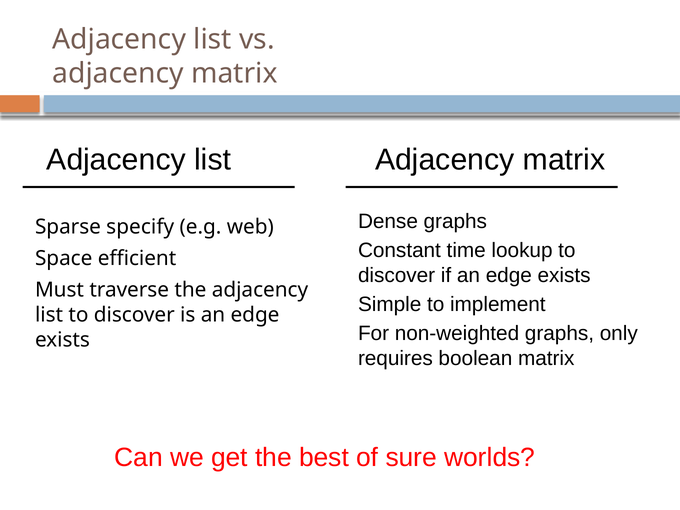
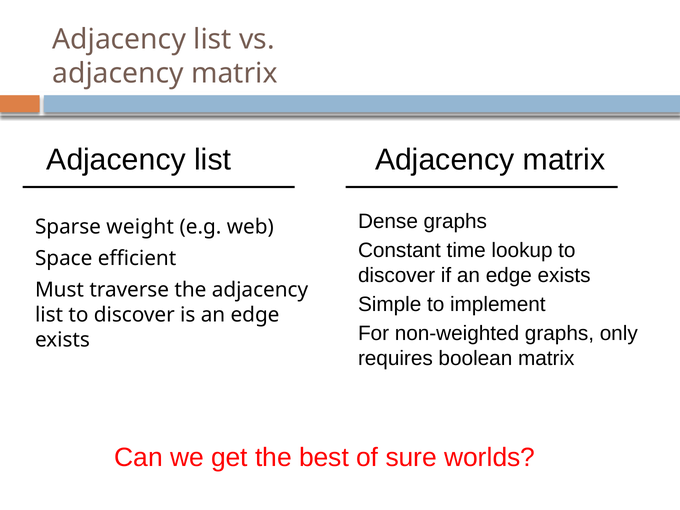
specify: specify -> weight
